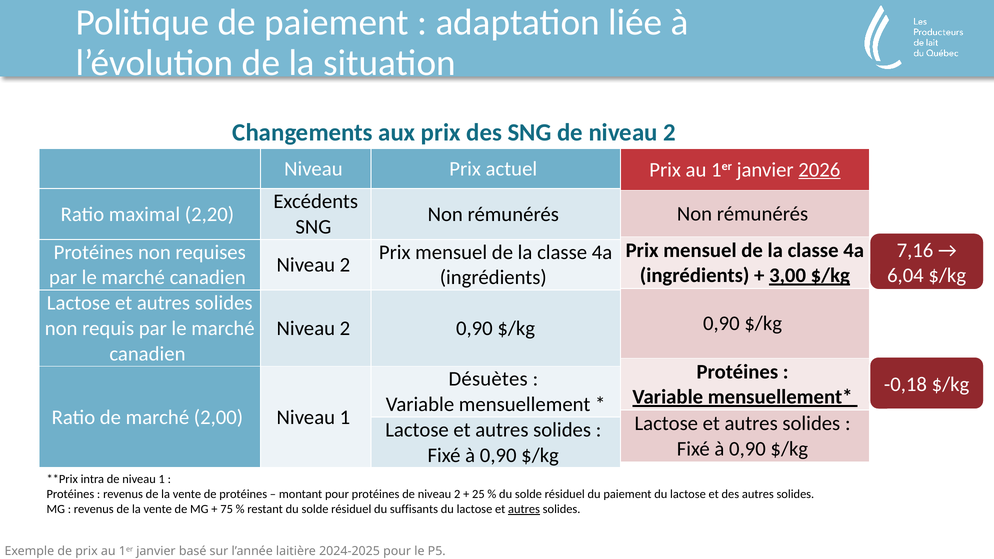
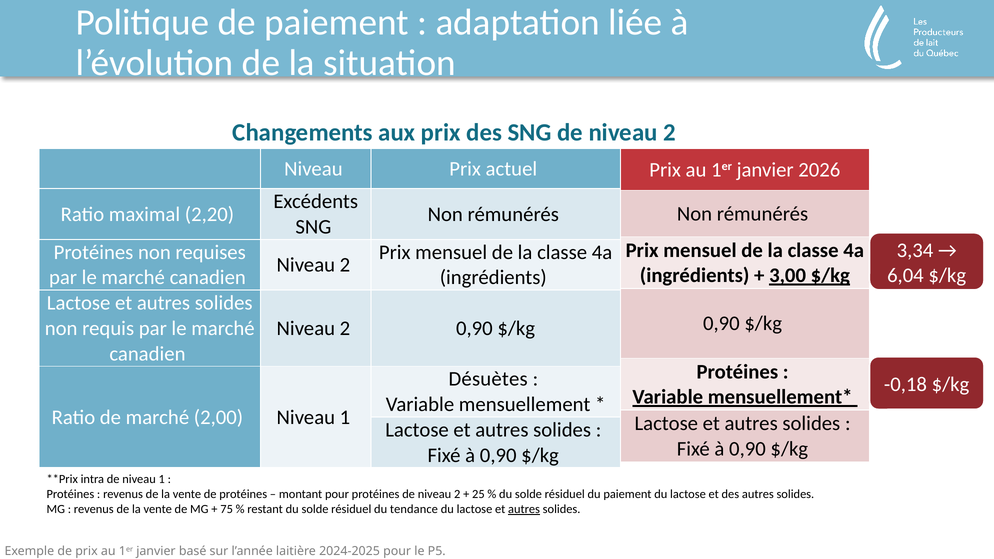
2026 underline: present -> none
7,16: 7,16 -> 3,34
suffisants: suffisants -> tendance
